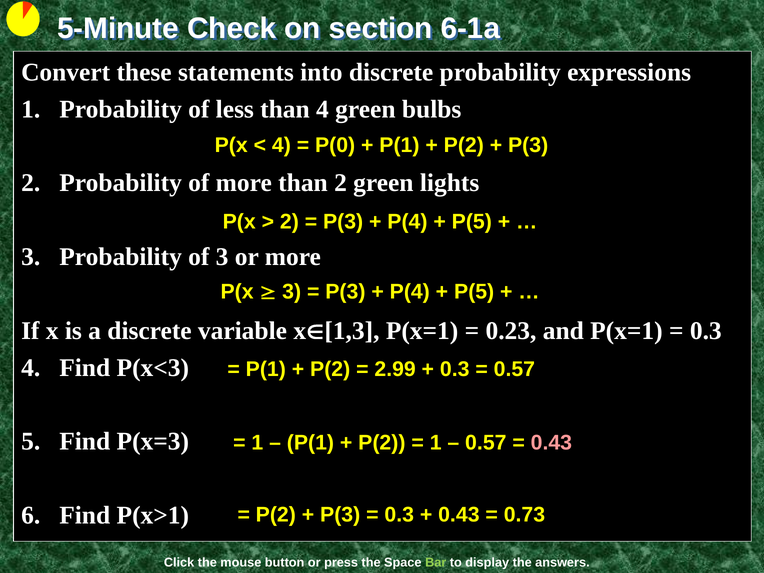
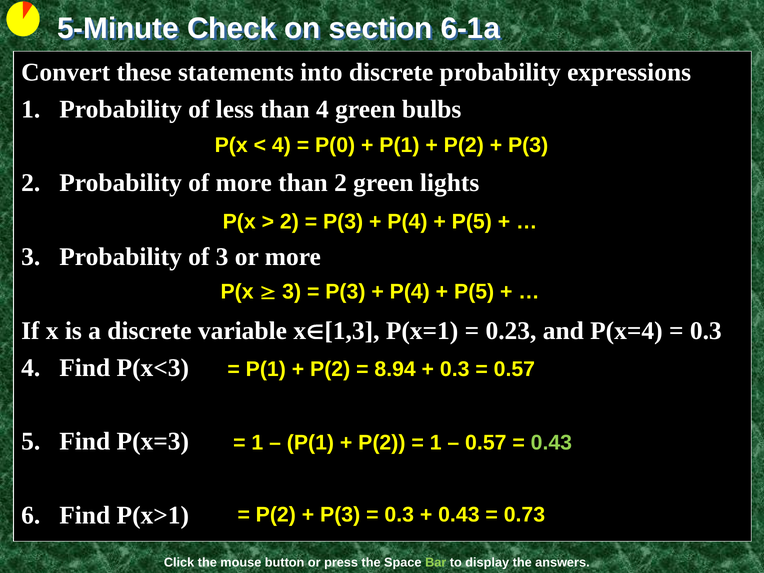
and P(x=1: P(x=1 -> P(x=4
2.99: 2.99 -> 8.94
0.43 at (551, 443) colour: pink -> light green
